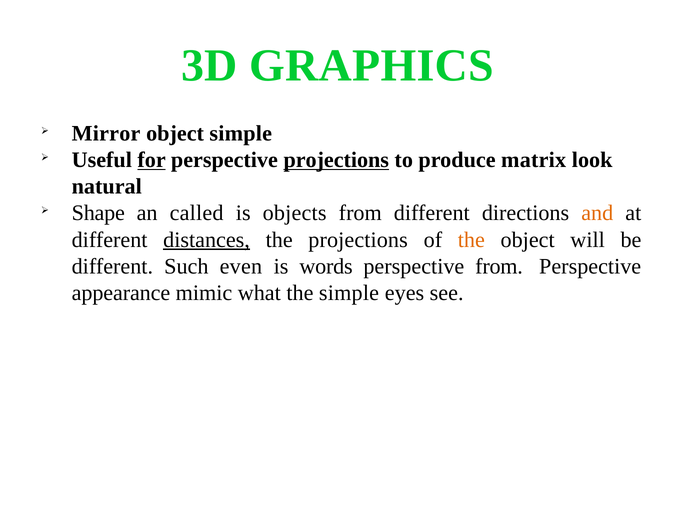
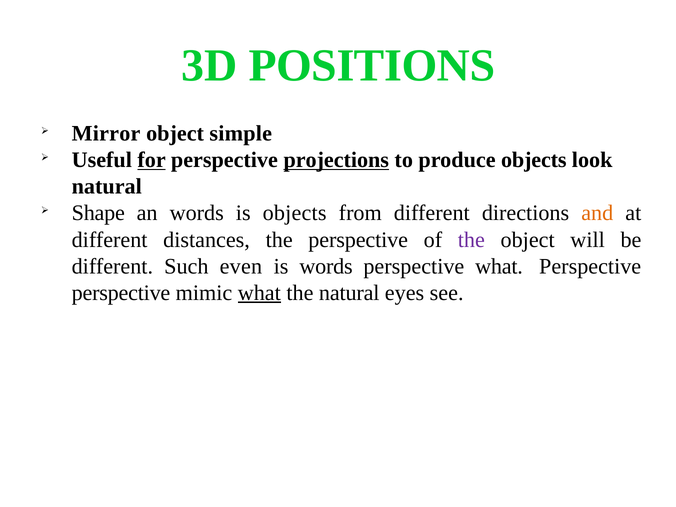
GRAPHICS: GRAPHICS -> POSITIONS
produce matrix: matrix -> objects
an called: called -> words
distances underline: present -> none
the projections: projections -> perspective
the at (471, 240) colour: orange -> purple
perspective from: from -> what
appearance at (121, 293): appearance -> perspective
what at (259, 293) underline: none -> present
the simple: simple -> natural
